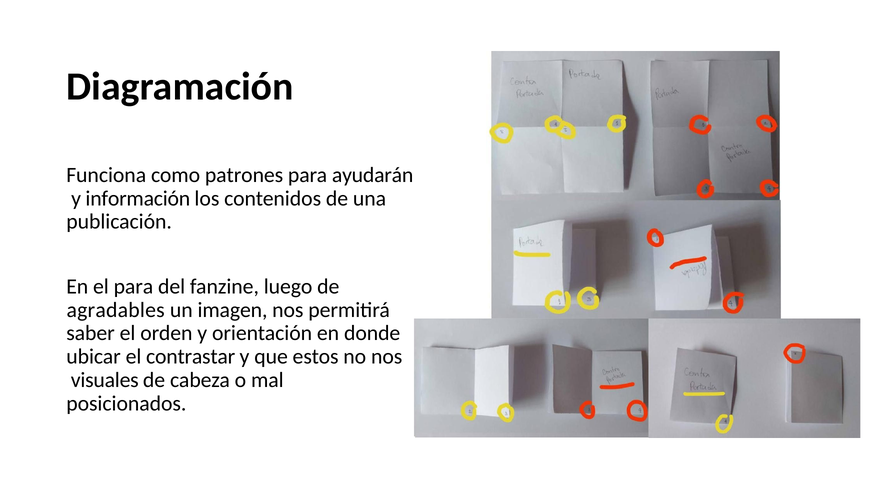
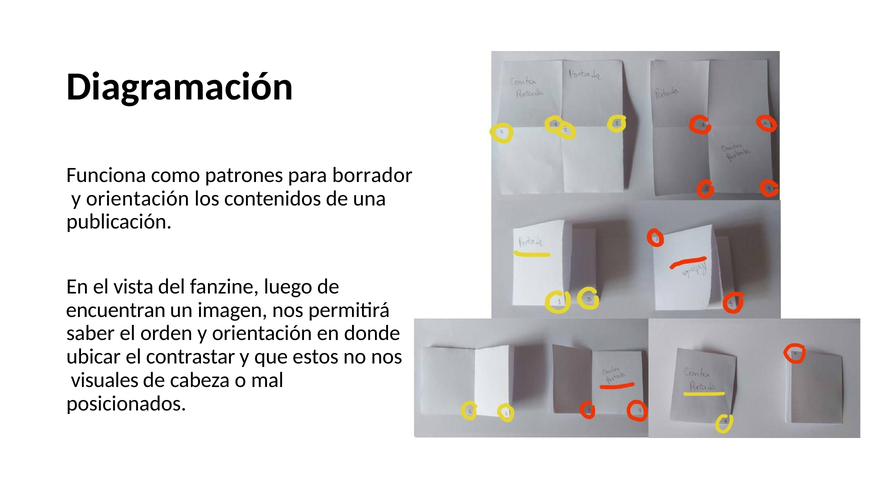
ayudarán: ayudarán -> borrador
información at (138, 198): información -> orientación
el para: para -> vista
agradables: agradables -> encuentran
